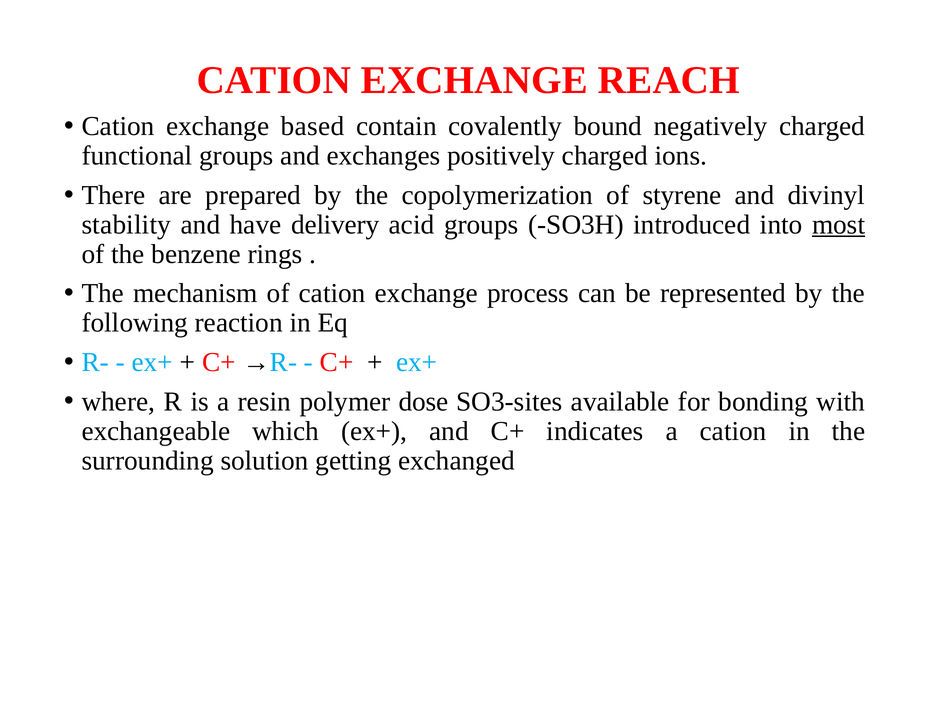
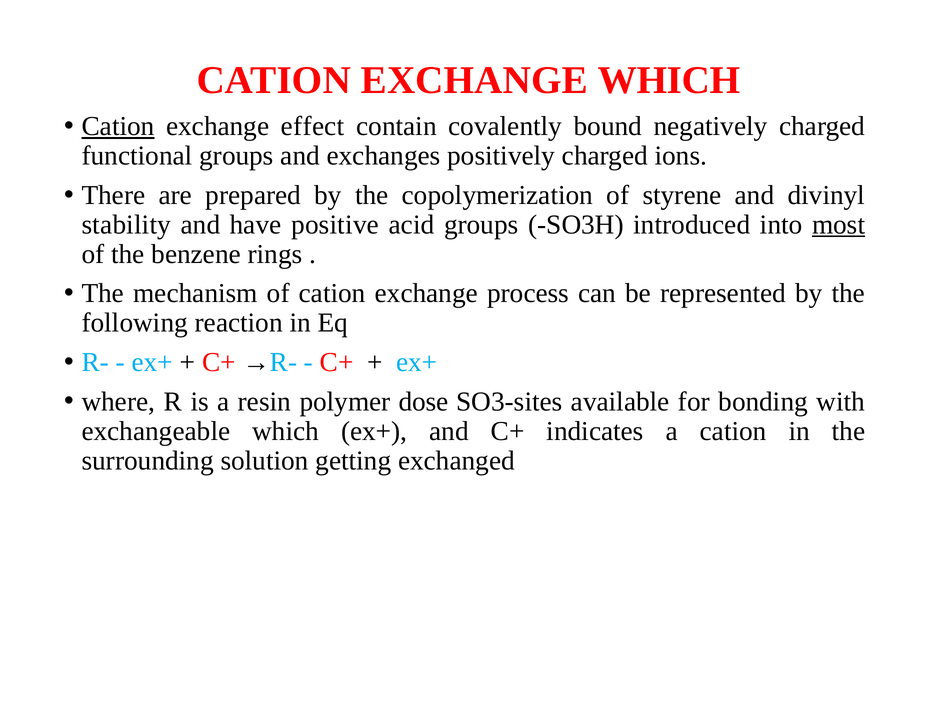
EXCHANGE REACH: REACH -> WHICH
Cation at (118, 126) underline: none -> present
based: based -> effect
delivery: delivery -> positive
